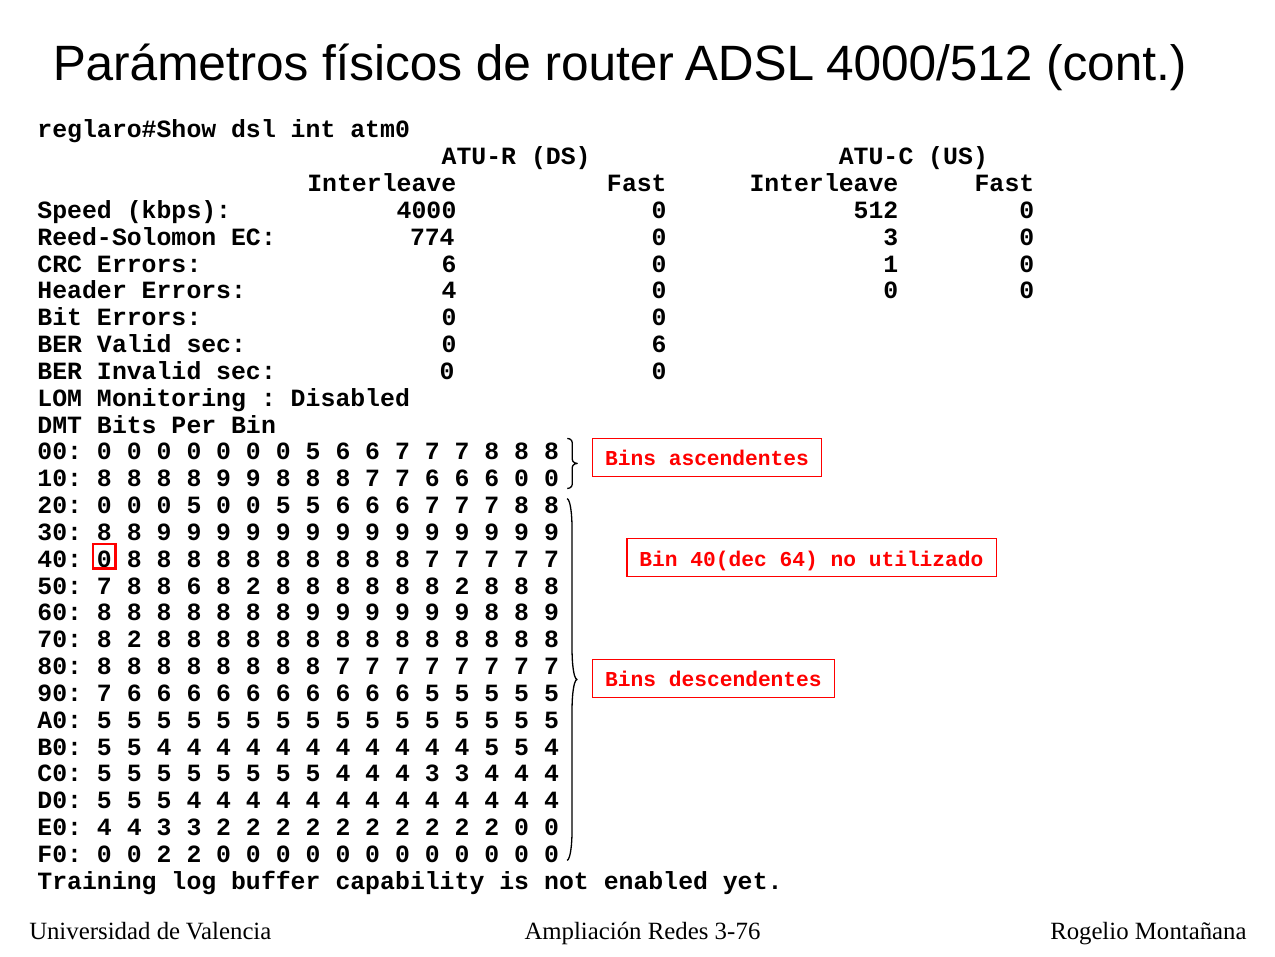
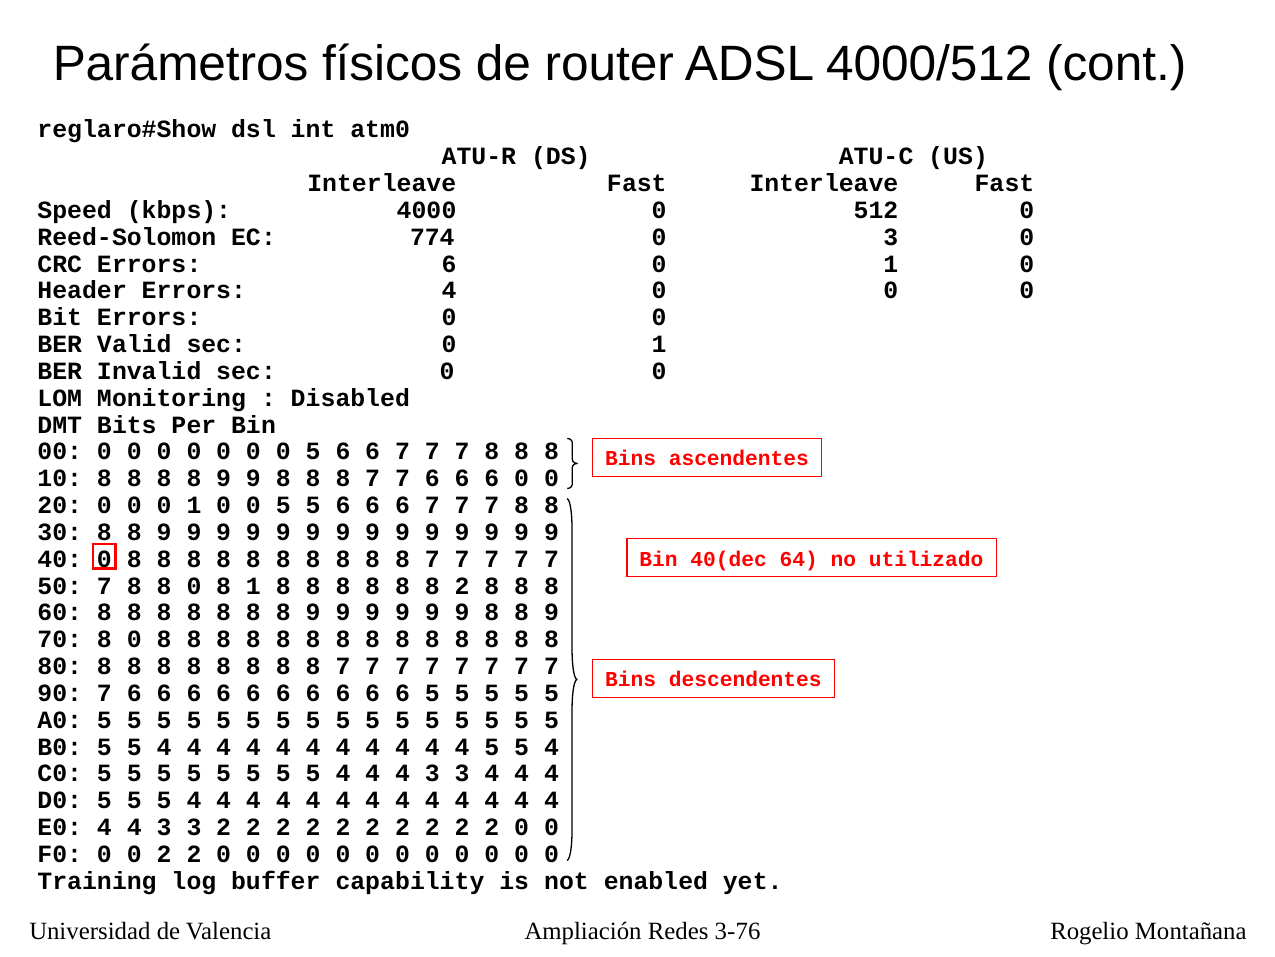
sec 0 6: 6 -> 1
5 at (194, 505): 5 -> 1
8 8 6: 6 -> 0
2 at (253, 585): 2 -> 1
70 8 2: 2 -> 0
